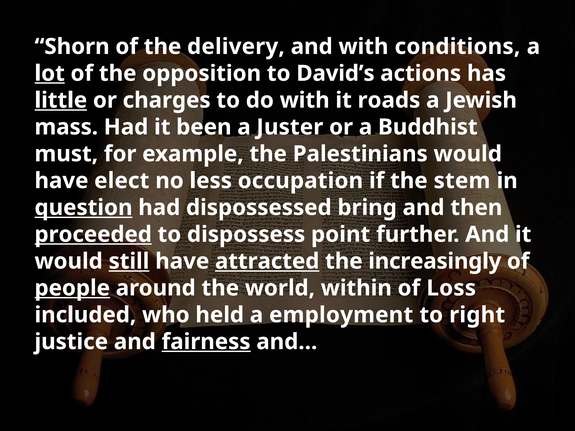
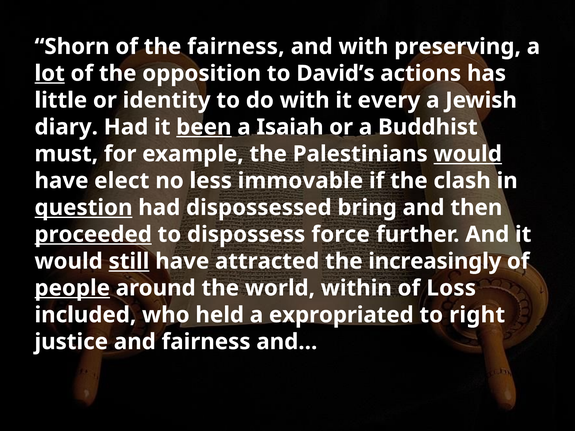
the delivery: delivery -> fairness
conditions: conditions -> preserving
little underline: present -> none
charges: charges -> identity
roads: roads -> every
mass: mass -> diary
been underline: none -> present
Juster: Juster -> Isaiah
would at (468, 154) underline: none -> present
occupation: occupation -> immovable
stem: stem -> clash
point: point -> force
attracted underline: present -> none
employment: employment -> expropriated
fairness at (206, 342) underline: present -> none
